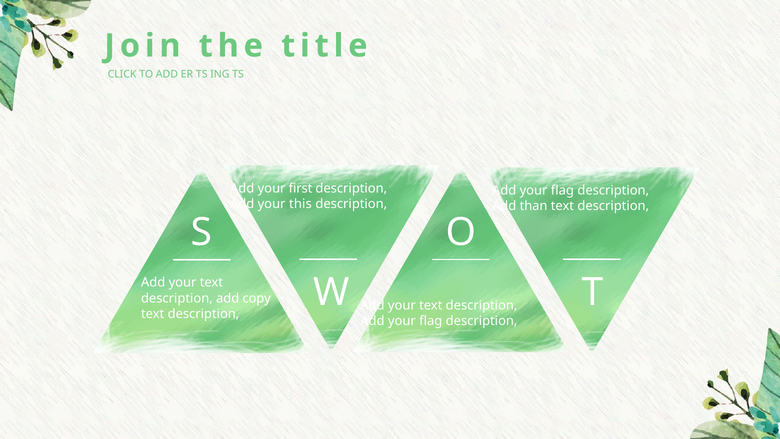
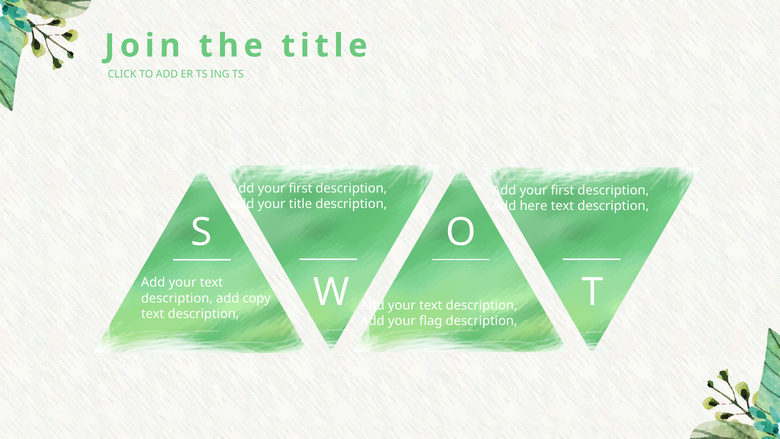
flag at (562, 191): flag -> first
your this: this -> title
than: than -> here
